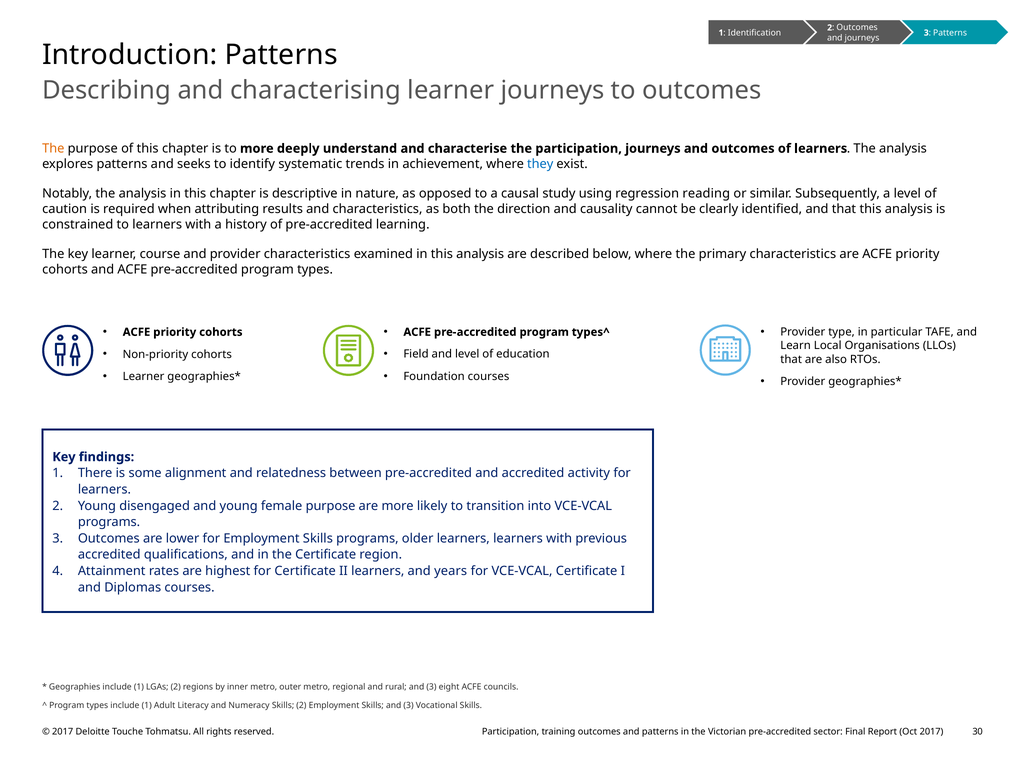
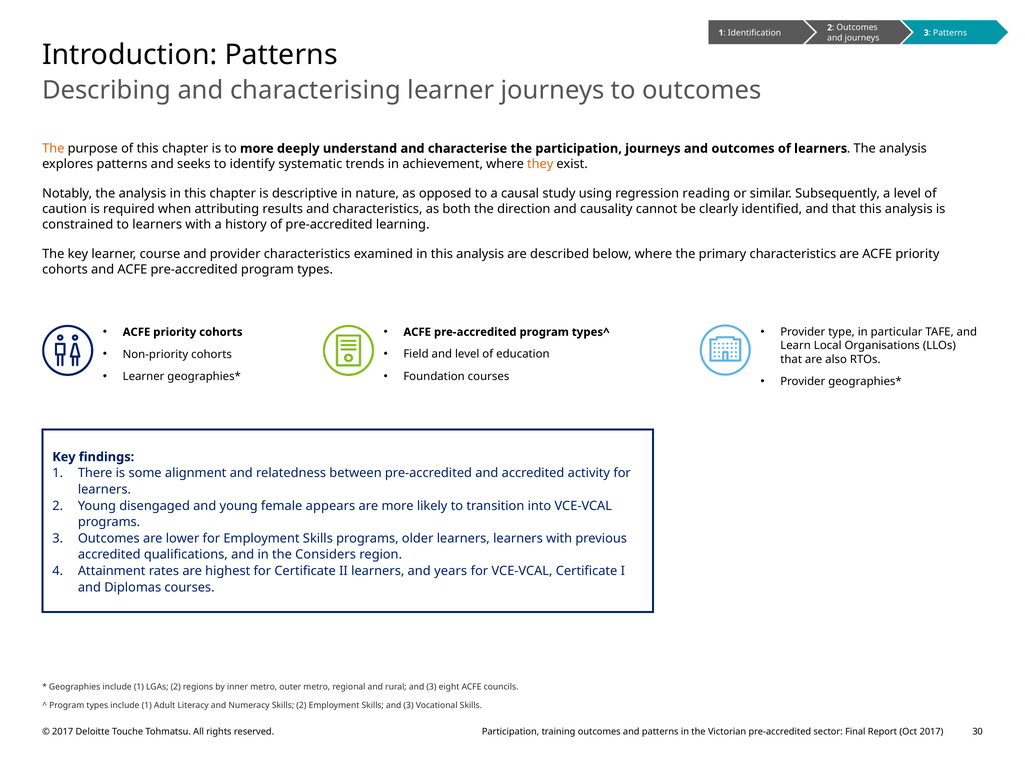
they colour: blue -> orange
female purpose: purpose -> appears
the Certificate: Certificate -> Considers
